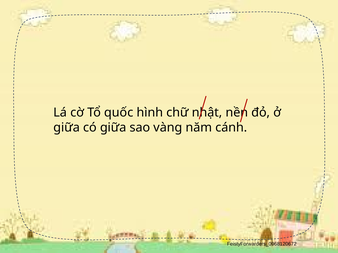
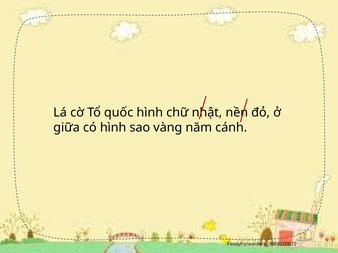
có giữa: giữa -> hình
